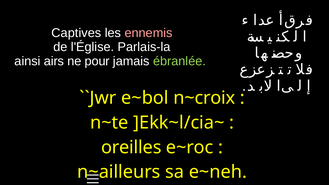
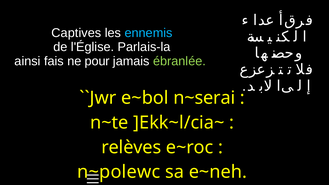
ennemis colour: pink -> light blue
airs: airs -> fais
n~croix: n~croix -> n~serai
oreilles: oreilles -> relèves
n~ailleurs: n~ailleurs -> n~polewc
